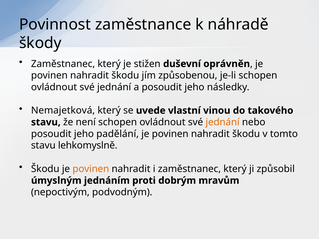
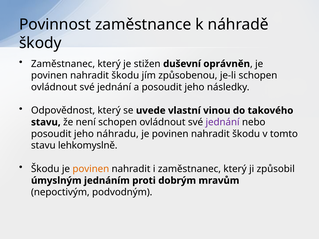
Nemajetková: Nemajetková -> Odpovědnost
jednání at (223, 122) colour: orange -> purple
padělání: padělání -> náhradu
